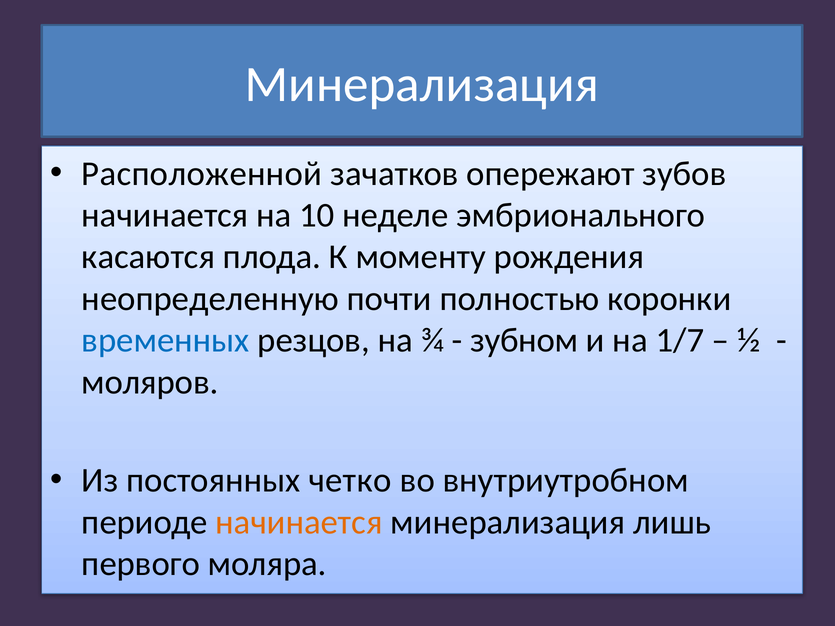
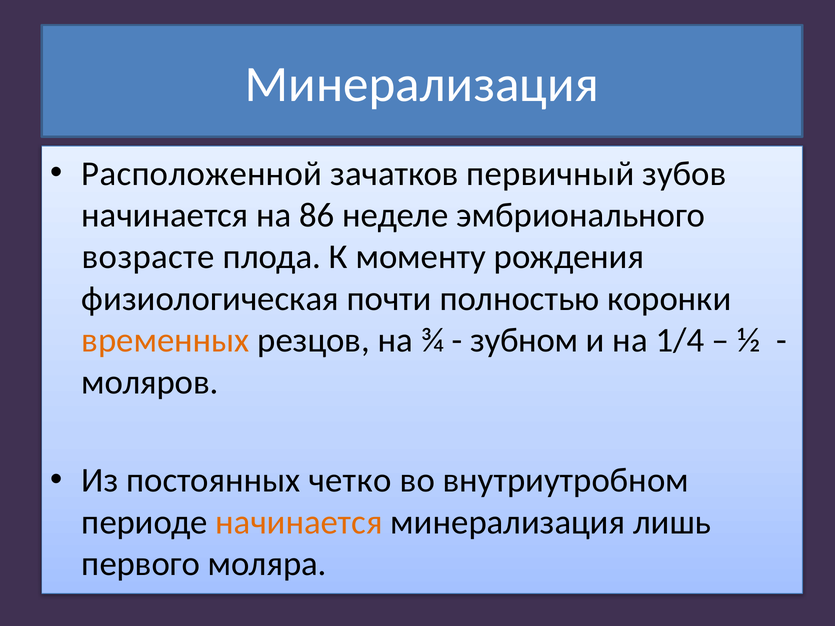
опережают: опережают -> первичный
10: 10 -> 86
касаются: касаются -> возрасте
неопределенную: неопределенную -> физиологическая
временных colour: blue -> orange
1/7: 1/7 -> 1/4
